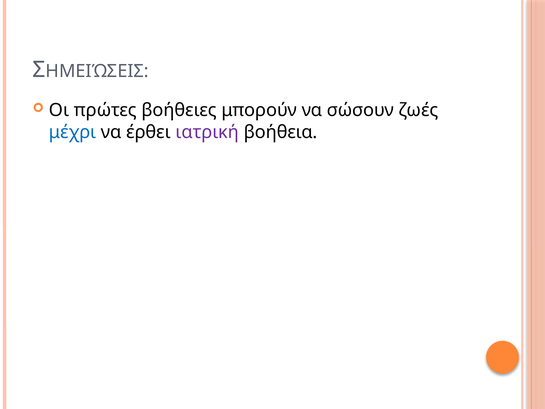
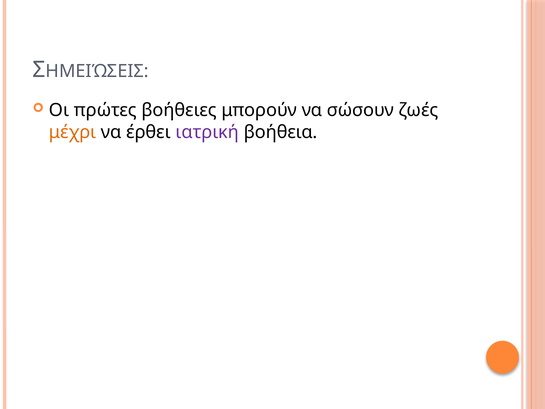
μέχρι colour: blue -> orange
